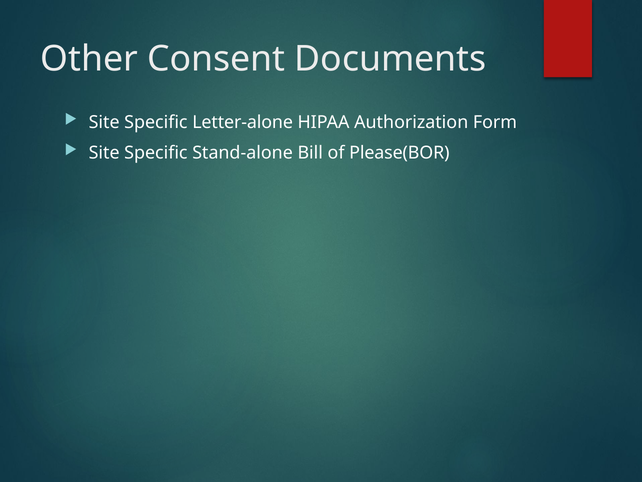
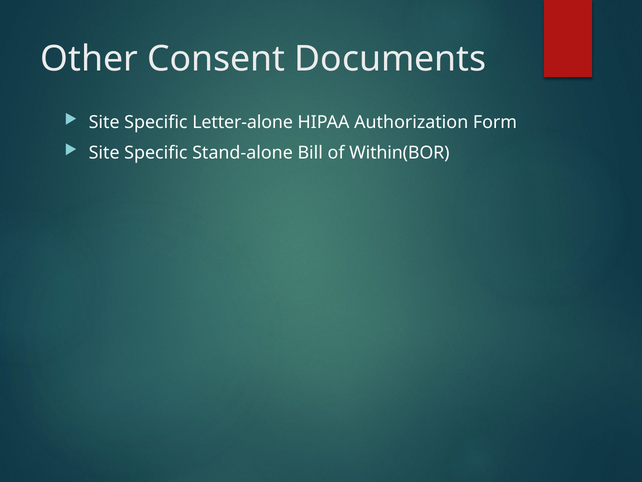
Please(BOR: Please(BOR -> Within(BOR
